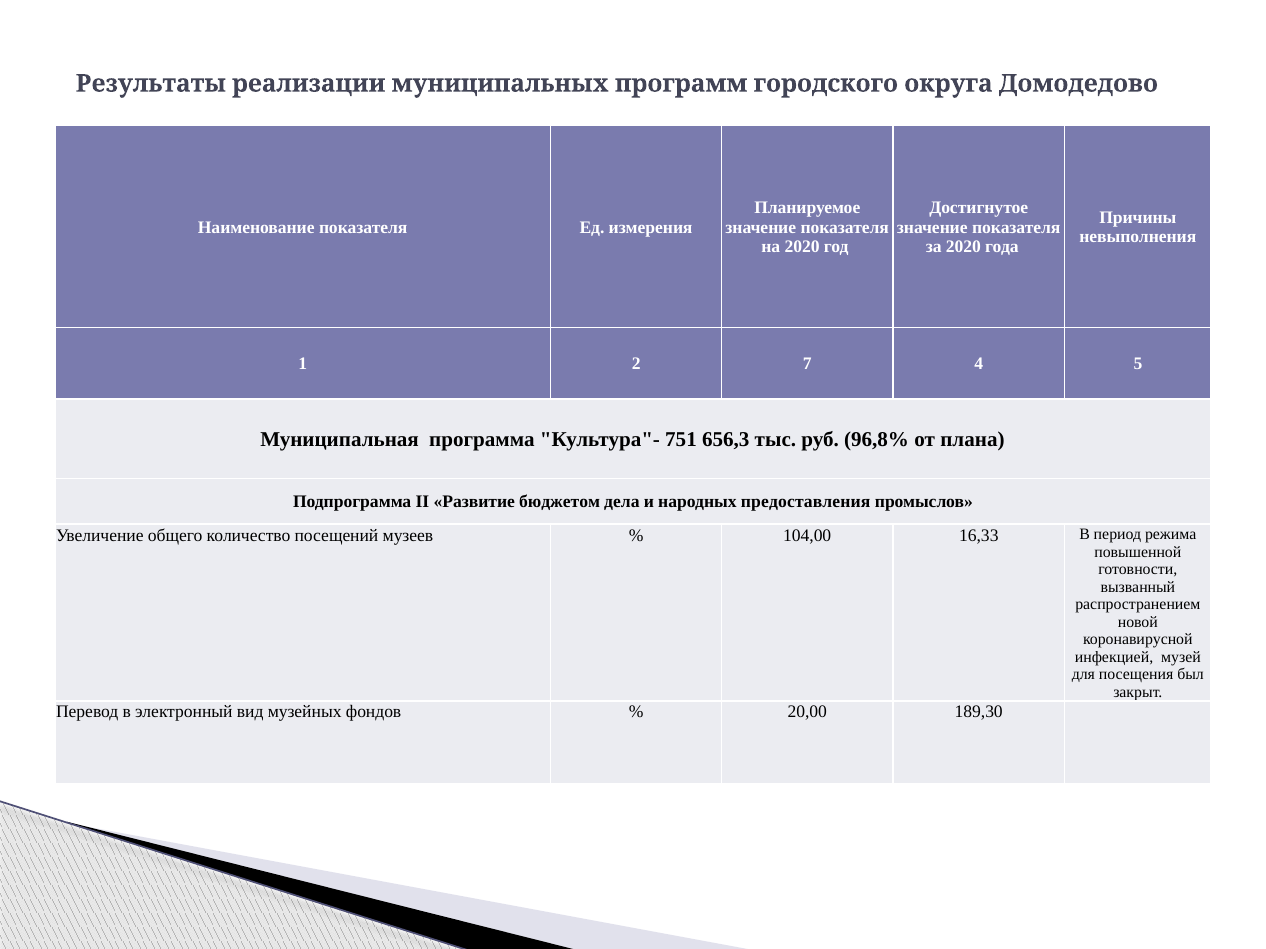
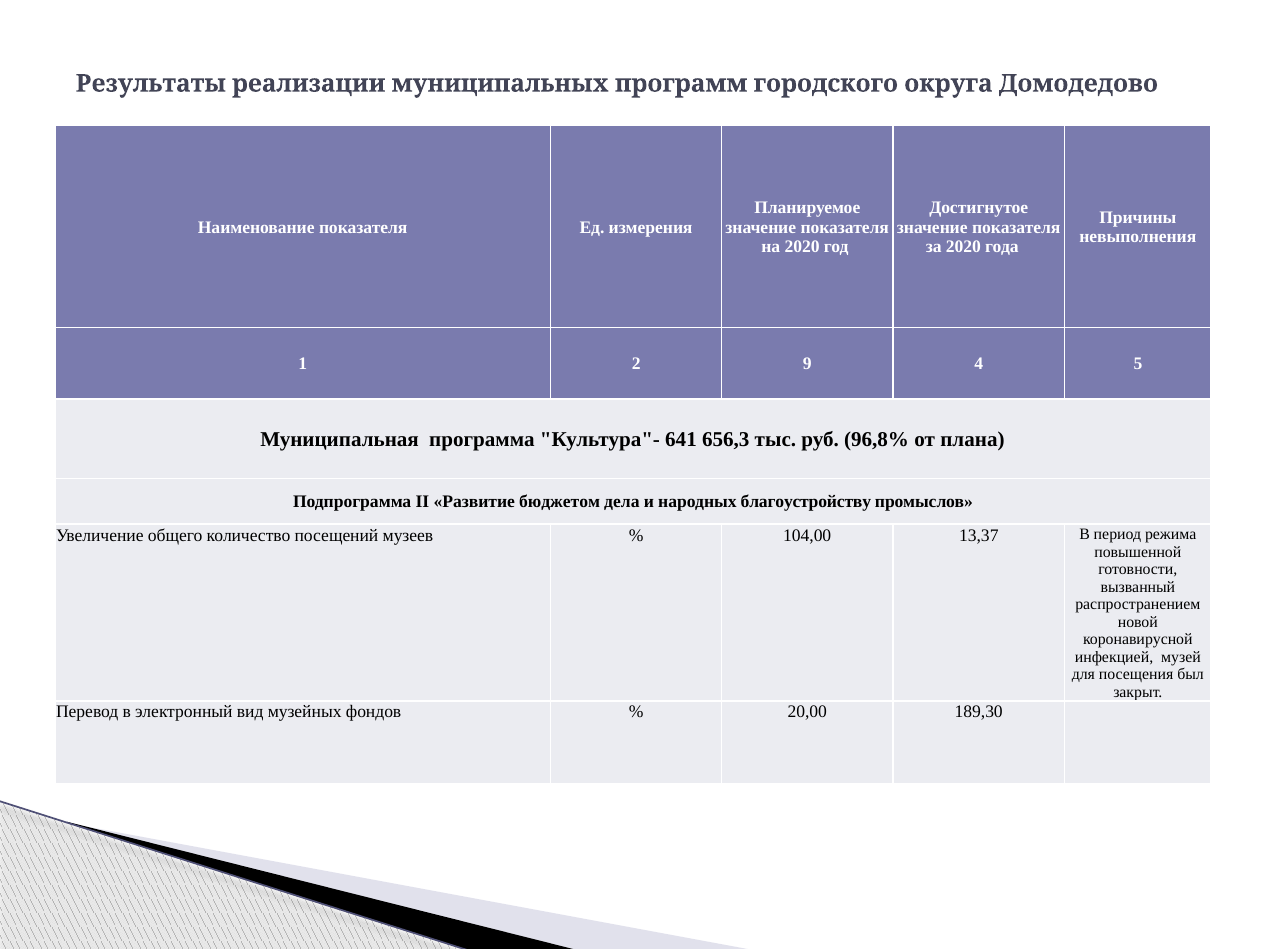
7: 7 -> 9
751: 751 -> 641
предоставления: предоставления -> благоустройству
16,33: 16,33 -> 13,37
